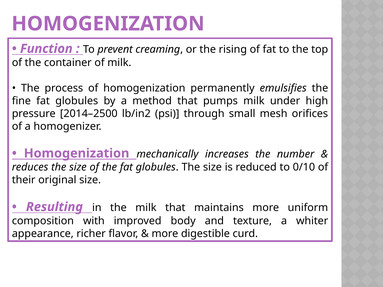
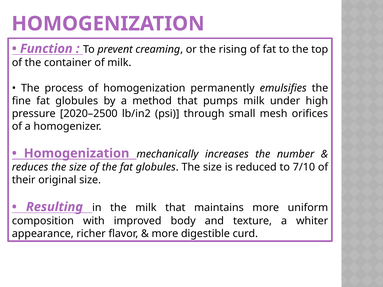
2014–2500: 2014–2500 -> 2020–2500
0/10: 0/10 -> 7/10
